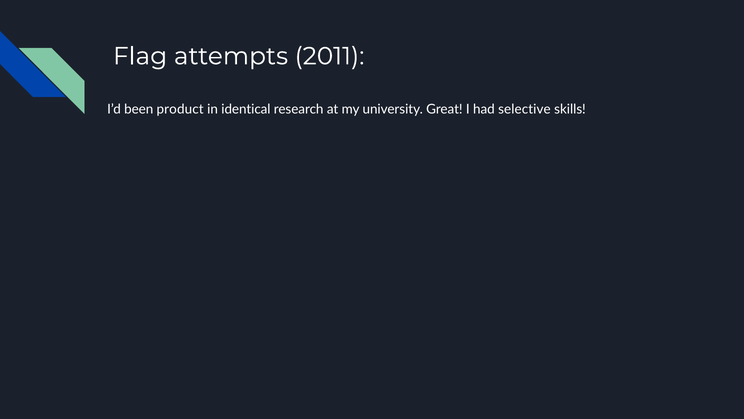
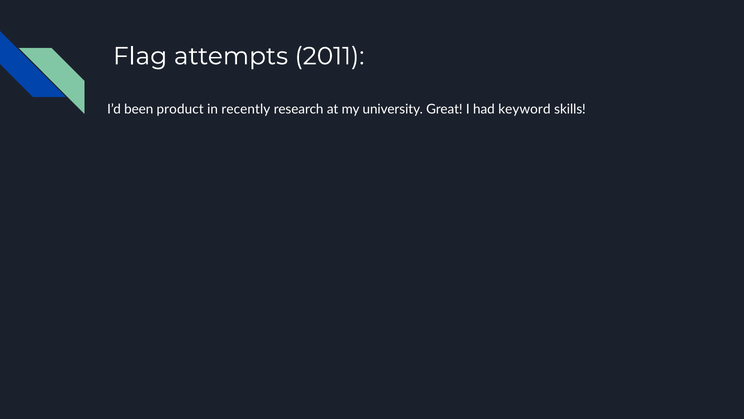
identical: identical -> recently
selective: selective -> keyword
